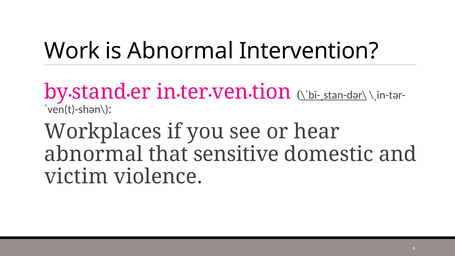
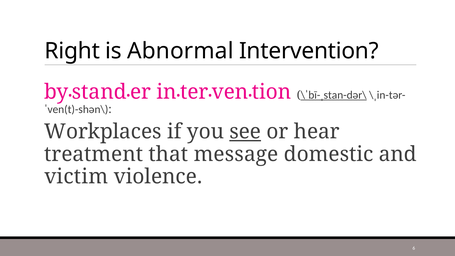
Work: Work -> Right
see underline: none -> present
abnormal at (94, 154): abnormal -> treatment
sensitive: sensitive -> message
